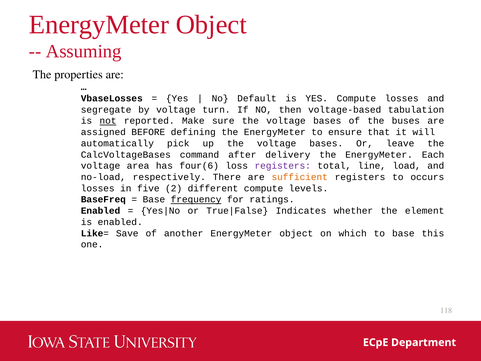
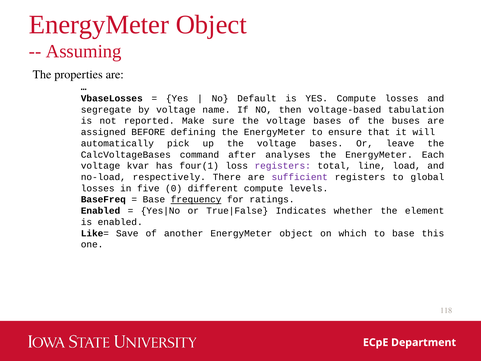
turn: turn -> name
not underline: present -> none
delivery: delivery -> analyses
area: area -> kvar
four(6: four(6 -> four(1
sufficient colour: orange -> purple
occurs: occurs -> global
2: 2 -> 0
